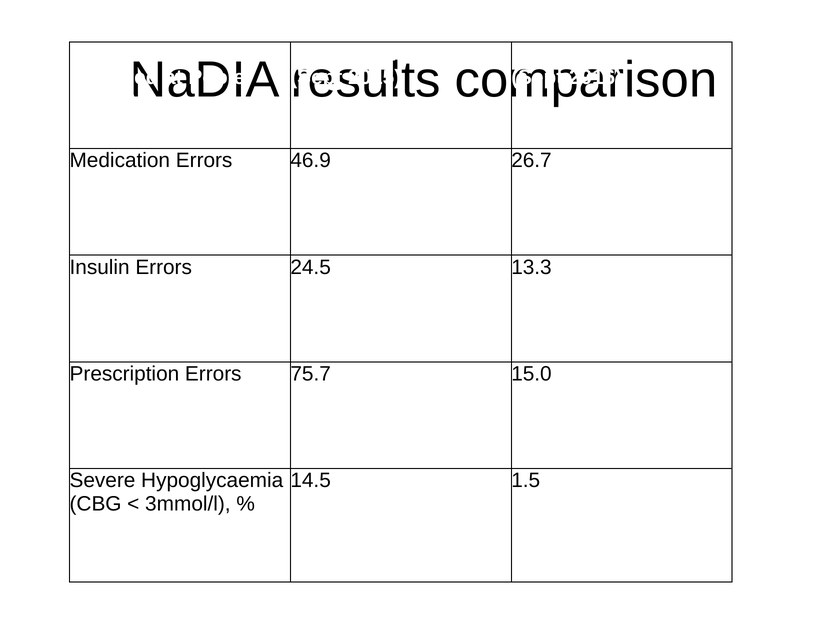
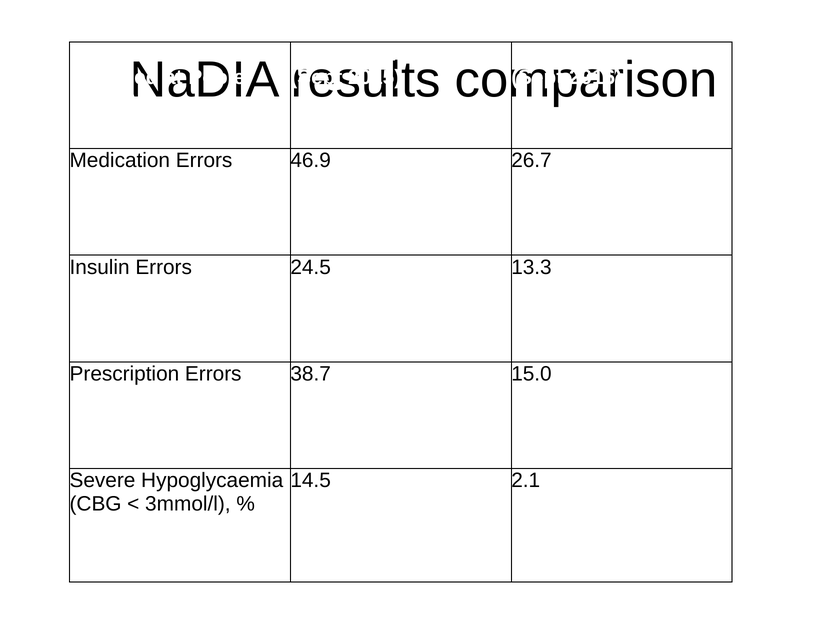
75.7: 75.7 -> 38.7
1.5: 1.5 -> 2.1
